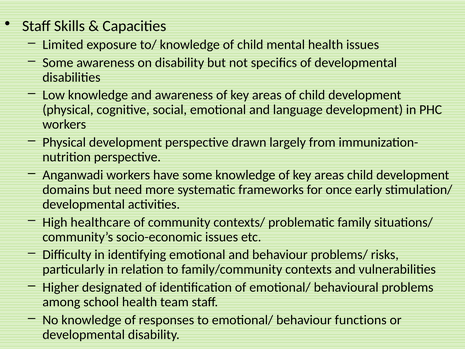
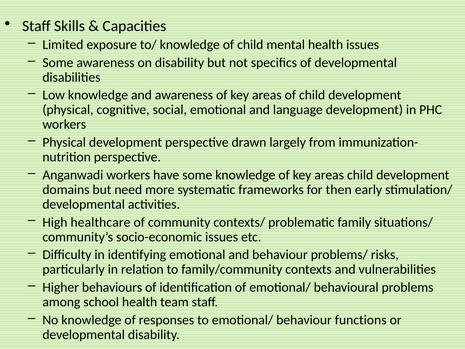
once: once -> then
designated: designated -> behaviours
